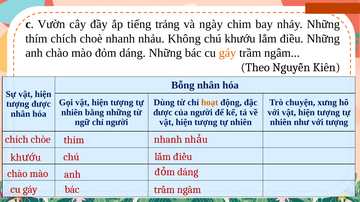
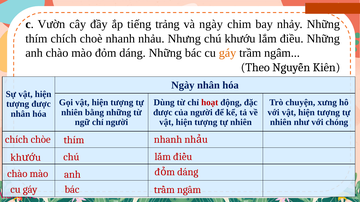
Không: Không -> Nhưng
Bỗng at (183, 85): Bỗng -> Ngày
hoạt colour: orange -> red
với tượng: tượng -> chóng
